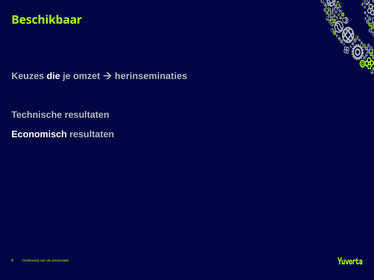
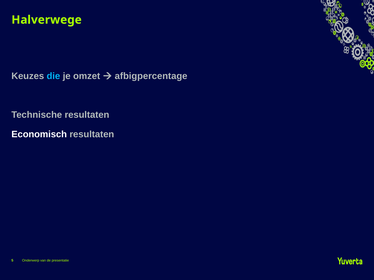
Beschikbaar: Beschikbaar -> Halverwege
die colour: white -> light blue
herinseminaties: herinseminaties -> afbigpercentage
